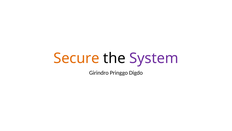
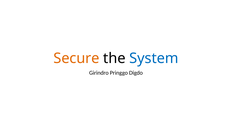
System colour: purple -> blue
